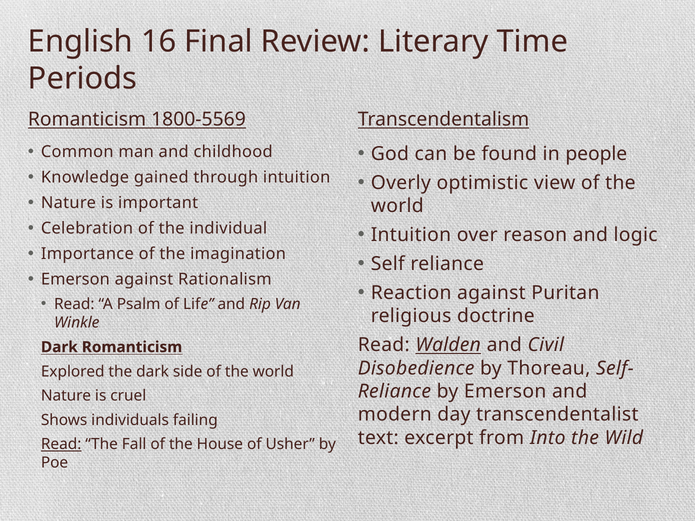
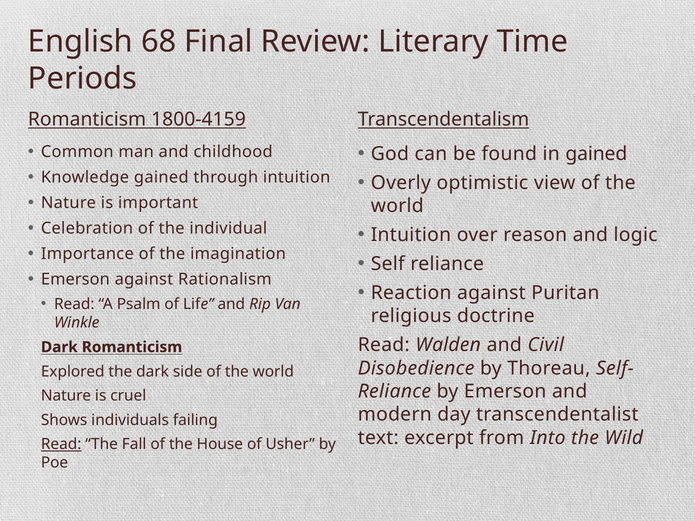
16: 16 -> 68
1800-5569: 1800-5569 -> 1800-4159
in people: people -> gained
Walden underline: present -> none
